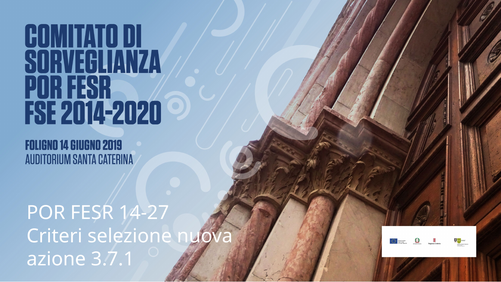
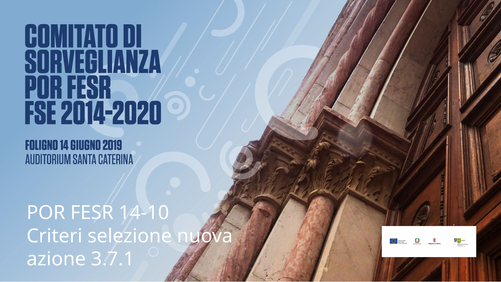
14-27: 14-27 -> 14-10
